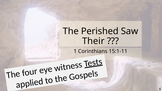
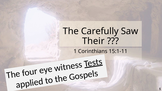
Perished: Perished -> Carefully
